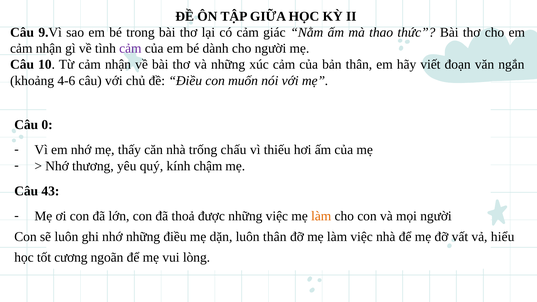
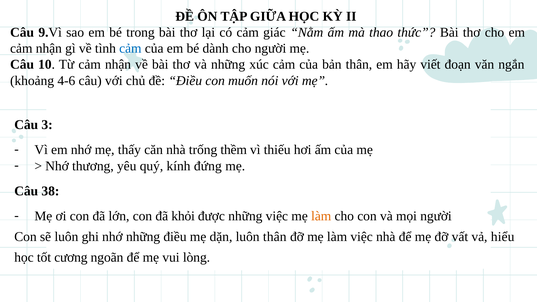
cảm at (130, 48) colour: purple -> blue
0: 0 -> 3
chấu: chấu -> thềm
chậm: chậm -> đứng
43: 43 -> 38
thoả: thoả -> khỏi
